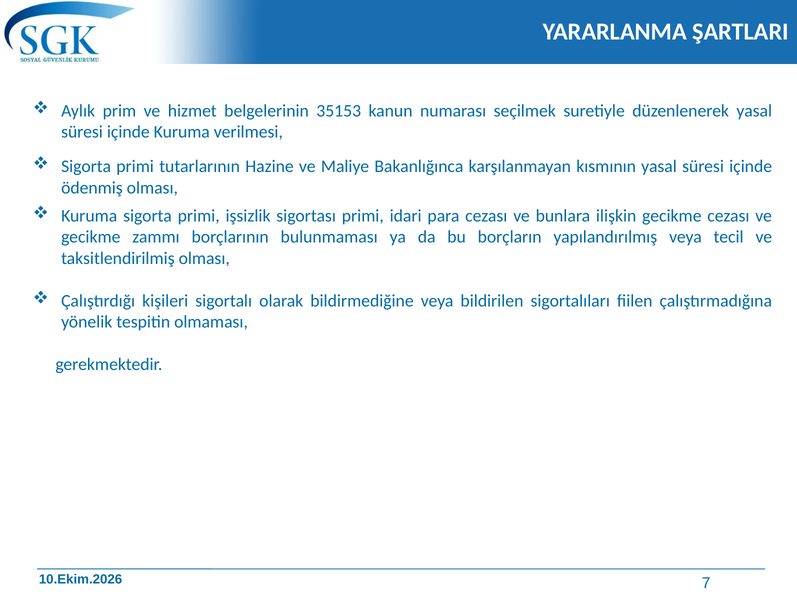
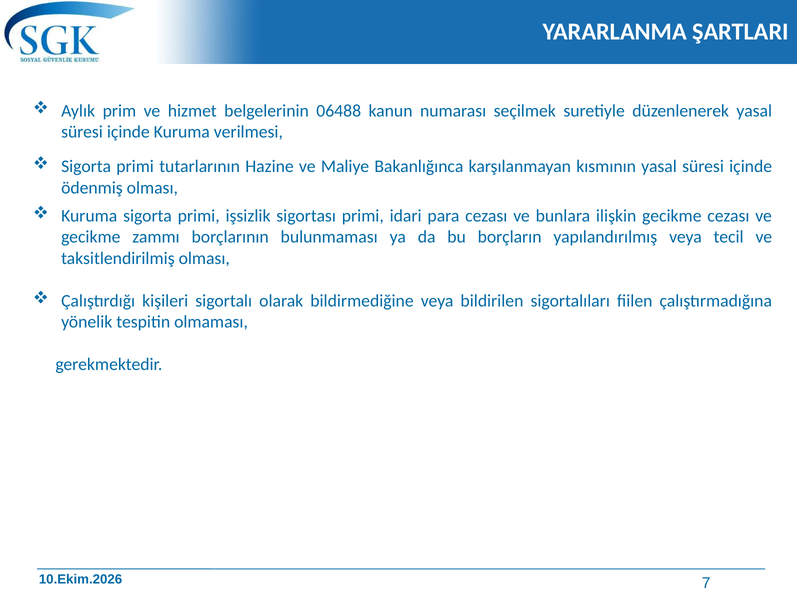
35153: 35153 -> 06488
